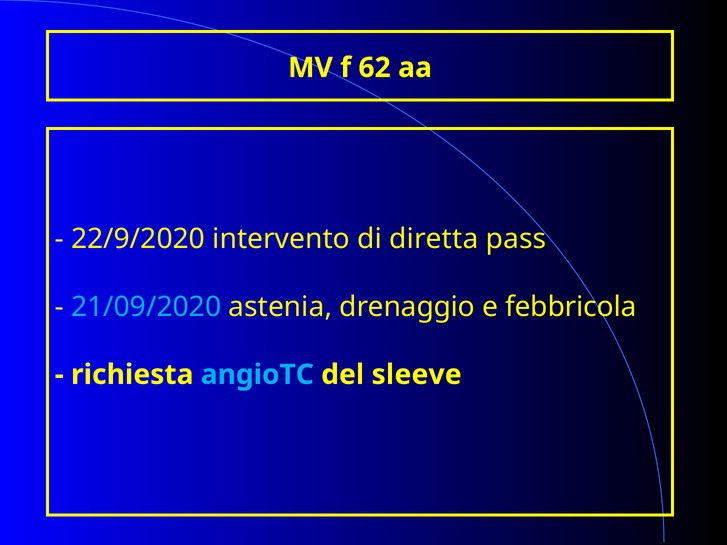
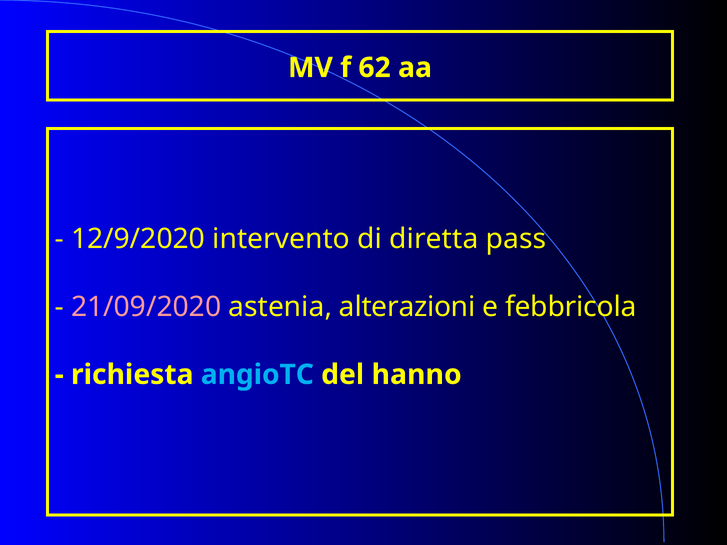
22/9/2020: 22/9/2020 -> 12/9/2020
21/09/2020 colour: light blue -> pink
drenaggio: drenaggio -> alterazioni
sleeve: sleeve -> hanno
